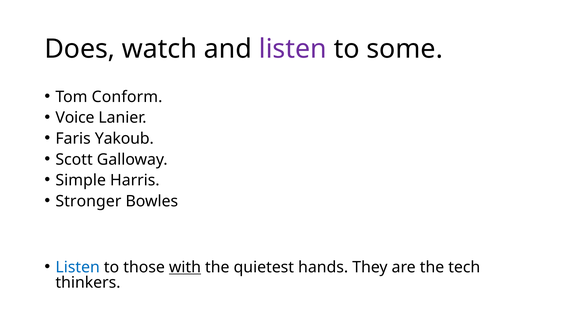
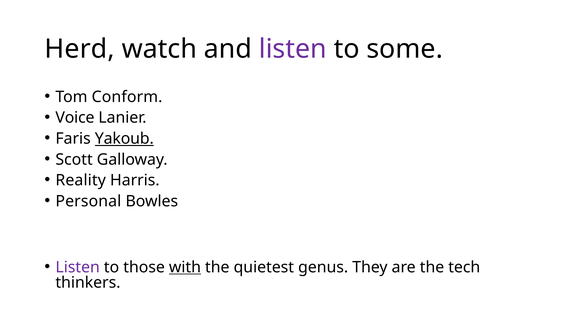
Does: Does -> Herd
Yakoub underline: none -> present
Simple: Simple -> Reality
Stronger: Stronger -> Personal
Listen at (78, 267) colour: blue -> purple
hands: hands -> genus
